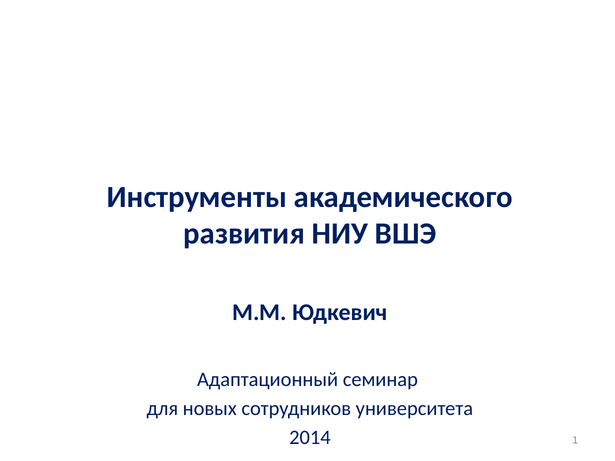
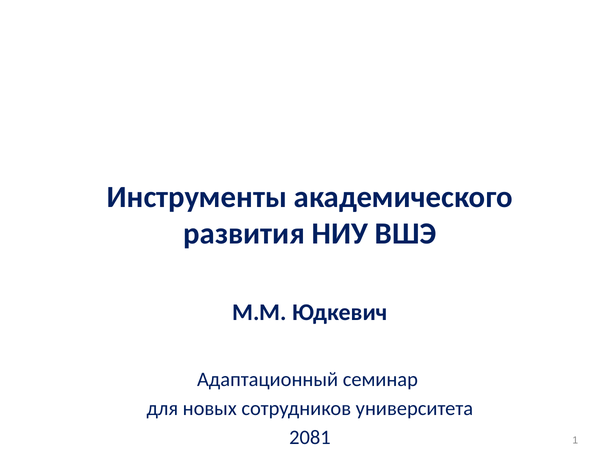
2014: 2014 -> 2081
